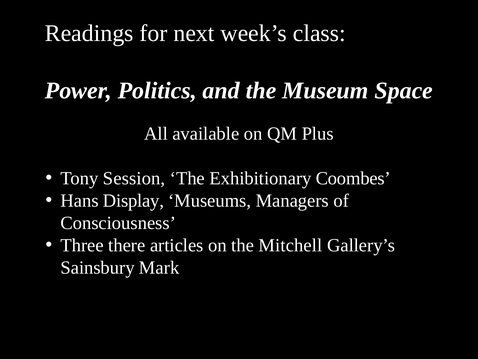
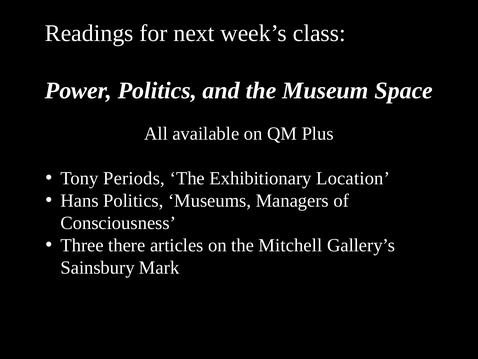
Session: Session -> Periods
Coombes: Coombes -> Location
Hans Display: Display -> Politics
